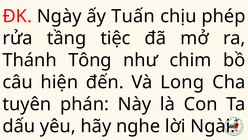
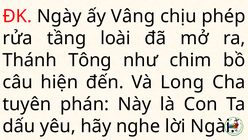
Tuấn: Tuấn -> Vâng
tiệc: tiệc -> loài
